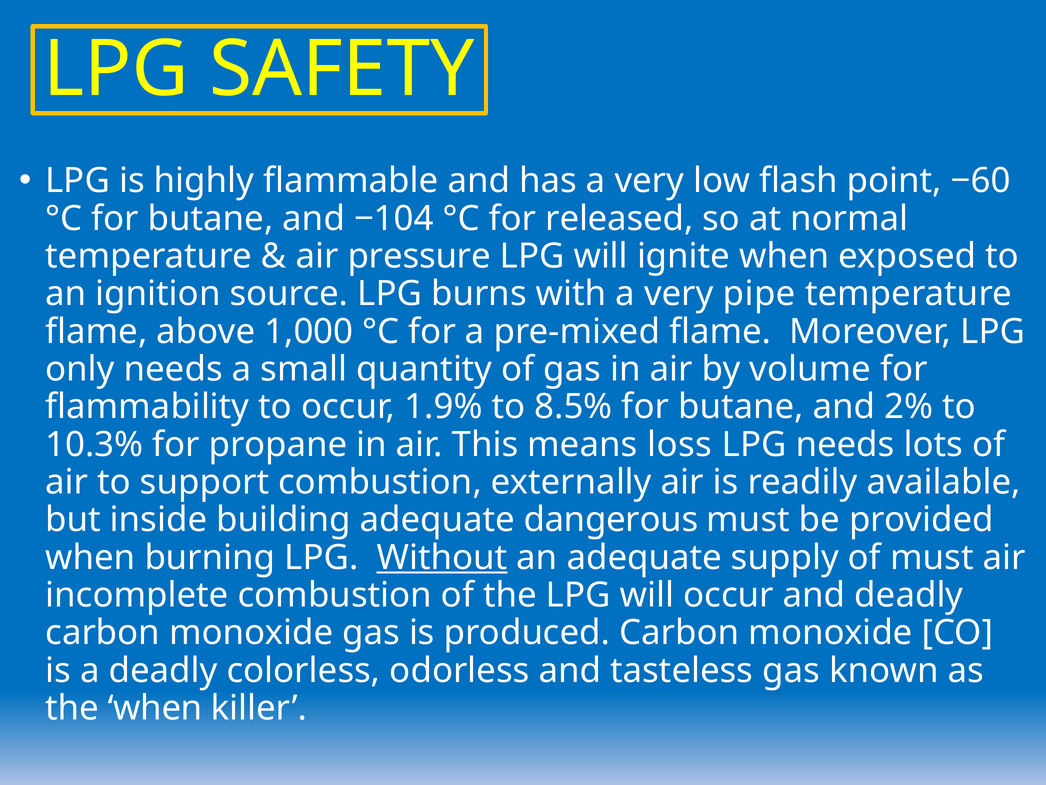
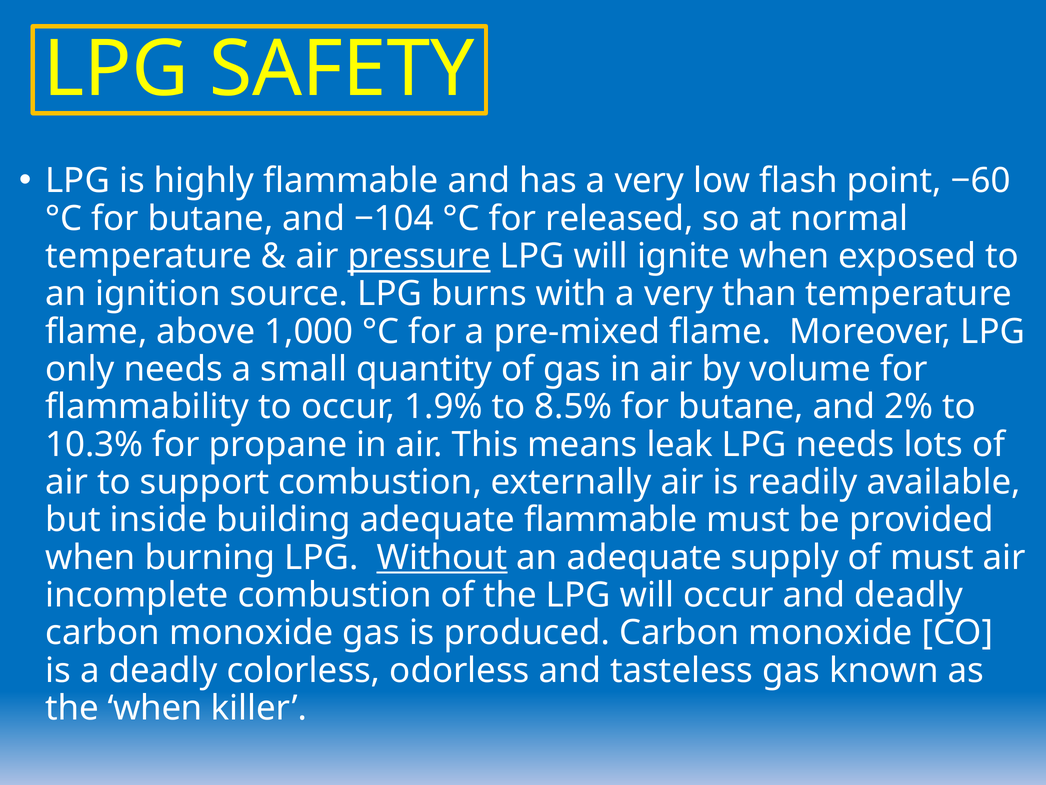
pressure underline: none -> present
pipe: pipe -> than
loss: loss -> leak
adequate dangerous: dangerous -> flammable
